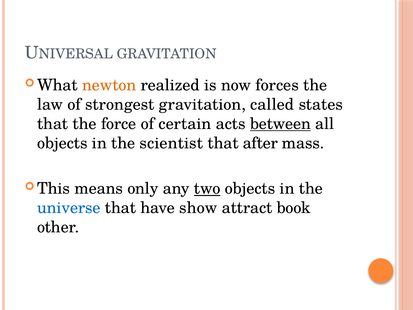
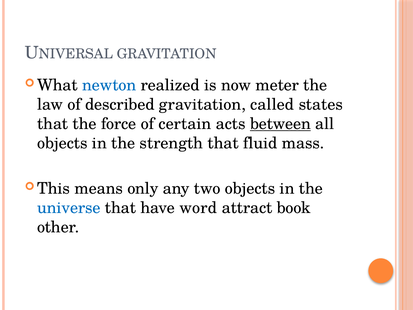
newton colour: orange -> blue
forces: forces -> meter
strongest: strongest -> described
scientist: scientist -> strength
after: after -> fluid
two underline: present -> none
show: show -> word
